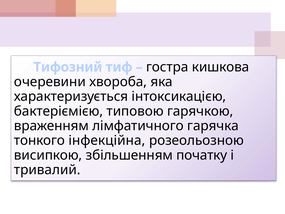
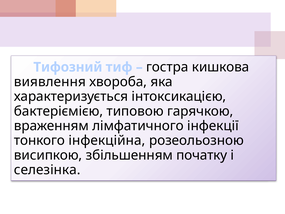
очеревини: очеревини -> виявлення
гарячка: гарячка -> інфекції
тривалий: тривалий -> селезінка
